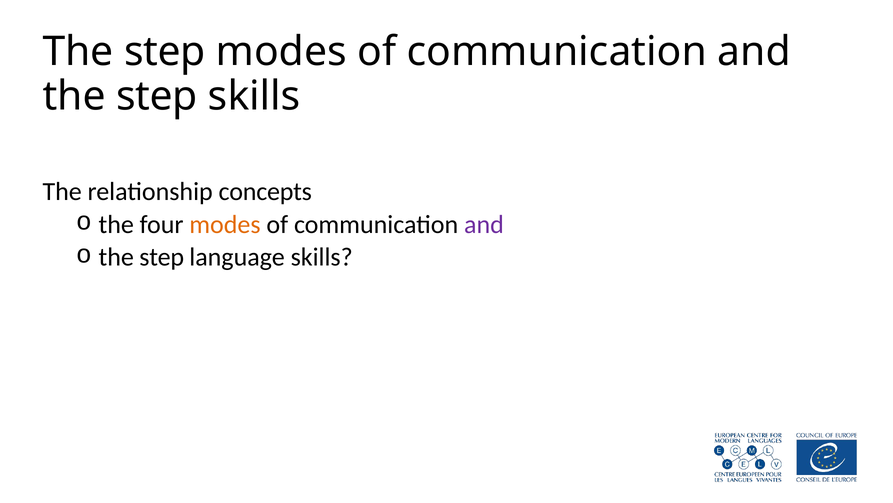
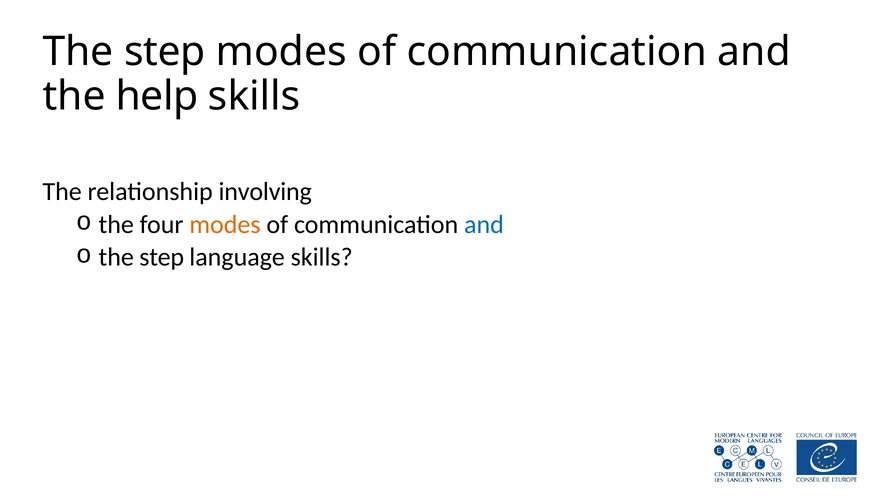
step at (157, 96): step -> help
concepts: concepts -> involving
and at (484, 224) colour: purple -> blue
